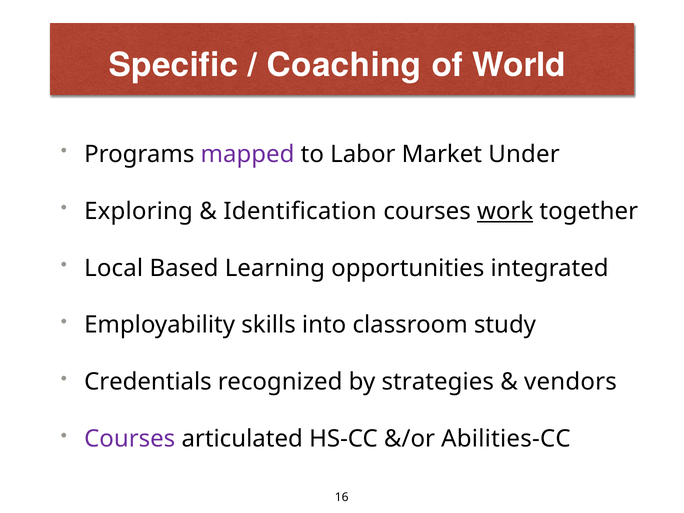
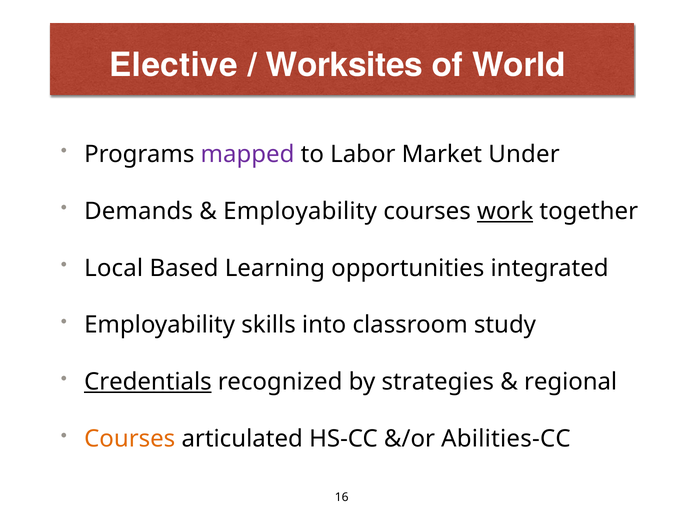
Specific: Specific -> Elective
Coaching: Coaching -> Worksites
Exploring: Exploring -> Demands
Identification at (300, 211): Identification -> Employability
Credentials underline: none -> present
vendors: vendors -> regional
Courses at (130, 439) colour: purple -> orange
